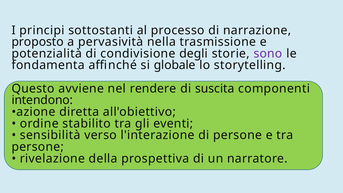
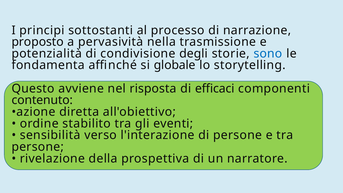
sono colour: purple -> blue
rendere: rendere -> risposta
suscita: suscita -> efficaci
intendono: intendono -> contenuto
